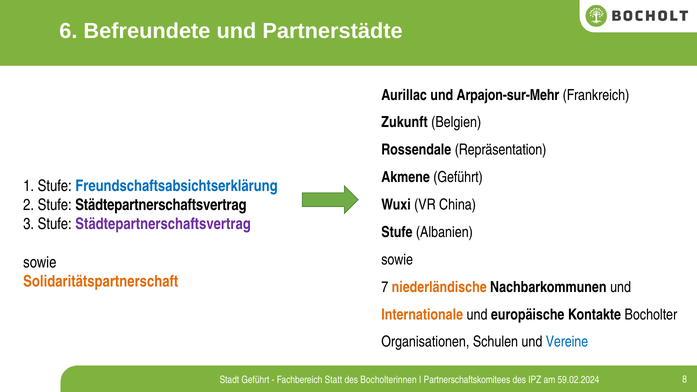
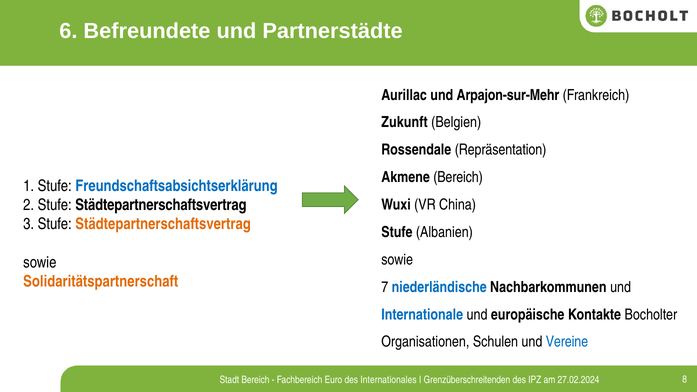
Akmene Geführt: Geführt -> Bereich
Städtepartnerschaftsvertrag at (163, 224) colour: purple -> orange
niederländische colour: orange -> blue
Internationale colour: orange -> blue
Stadt Geführt: Geführt -> Bereich
Statt: Statt -> Euro
Bocholterinnen: Bocholterinnen -> Internationales
Partnerschaftskomitees: Partnerschaftskomitees -> Grenzüberschreitenden
59.02.2024: 59.02.2024 -> 27.02.2024
